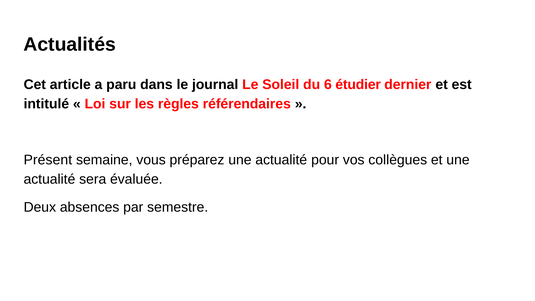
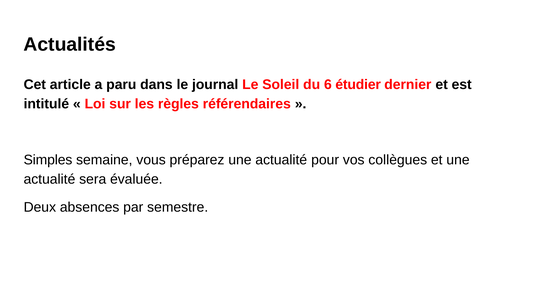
Présent: Présent -> Simples
